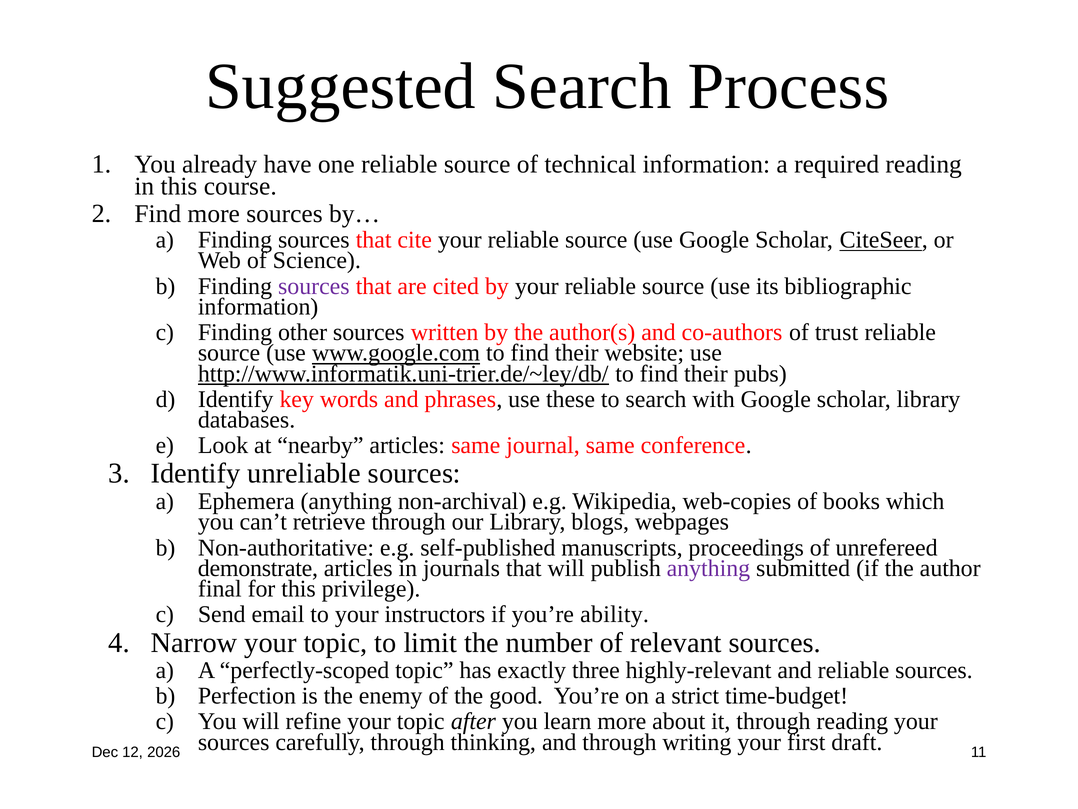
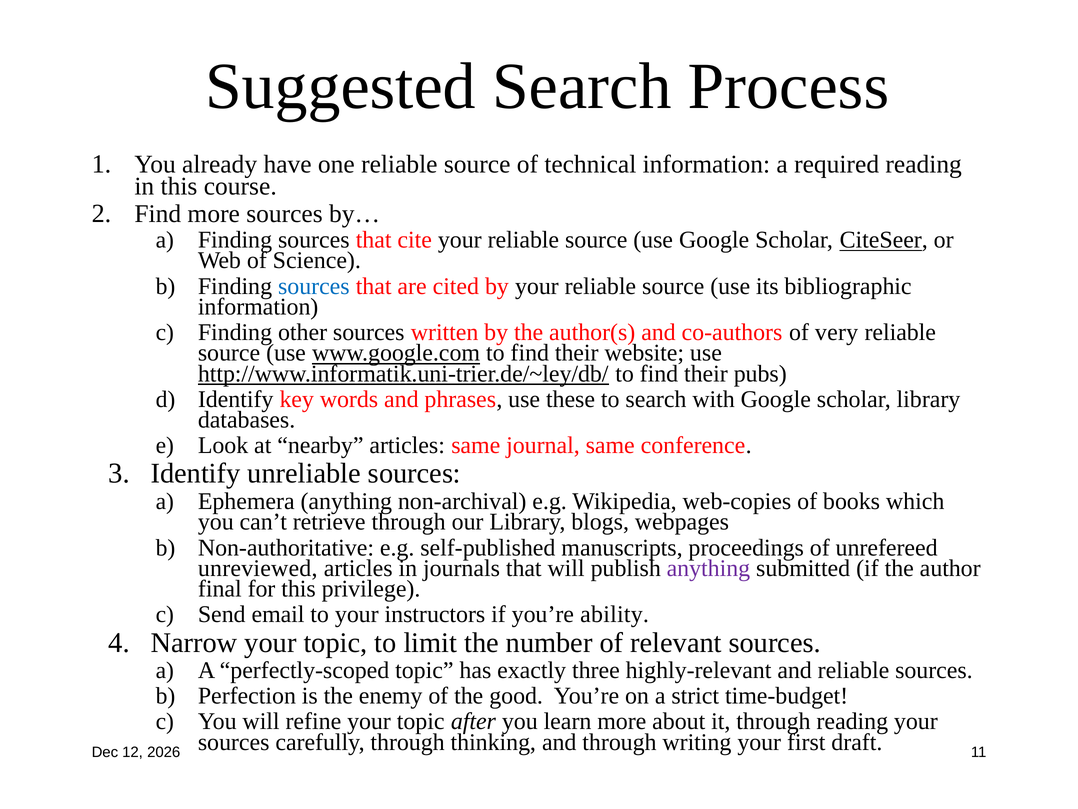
sources at (314, 286) colour: purple -> blue
trust: trust -> very
demonstrate: demonstrate -> unreviewed
